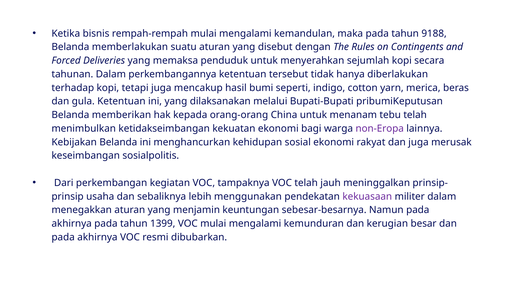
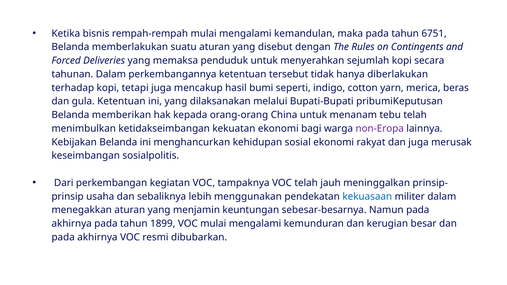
9188: 9188 -> 6751
kekuasaan colour: purple -> blue
1399: 1399 -> 1899
